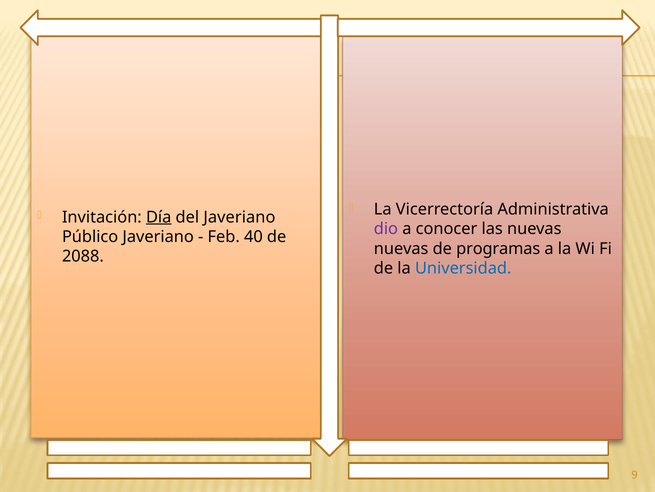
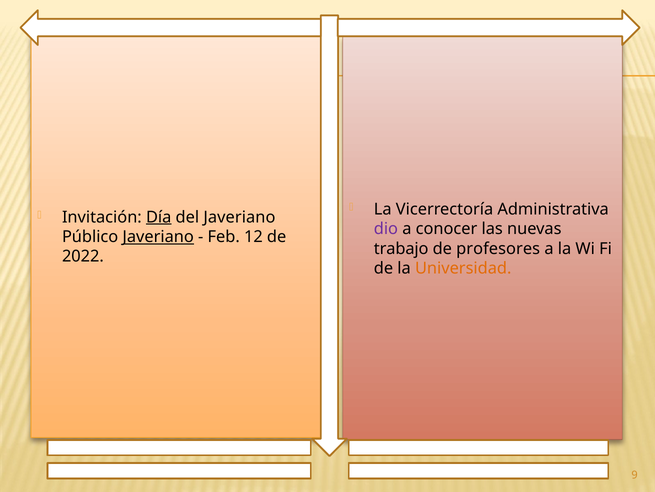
Javeriano at (158, 237) underline: none -> present
40: 40 -> 12
nuevas at (401, 248): nuevas -> trabajo
programas: programas -> profesores
2088: 2088 -> 2022
Universidad colour: blue -> orange
